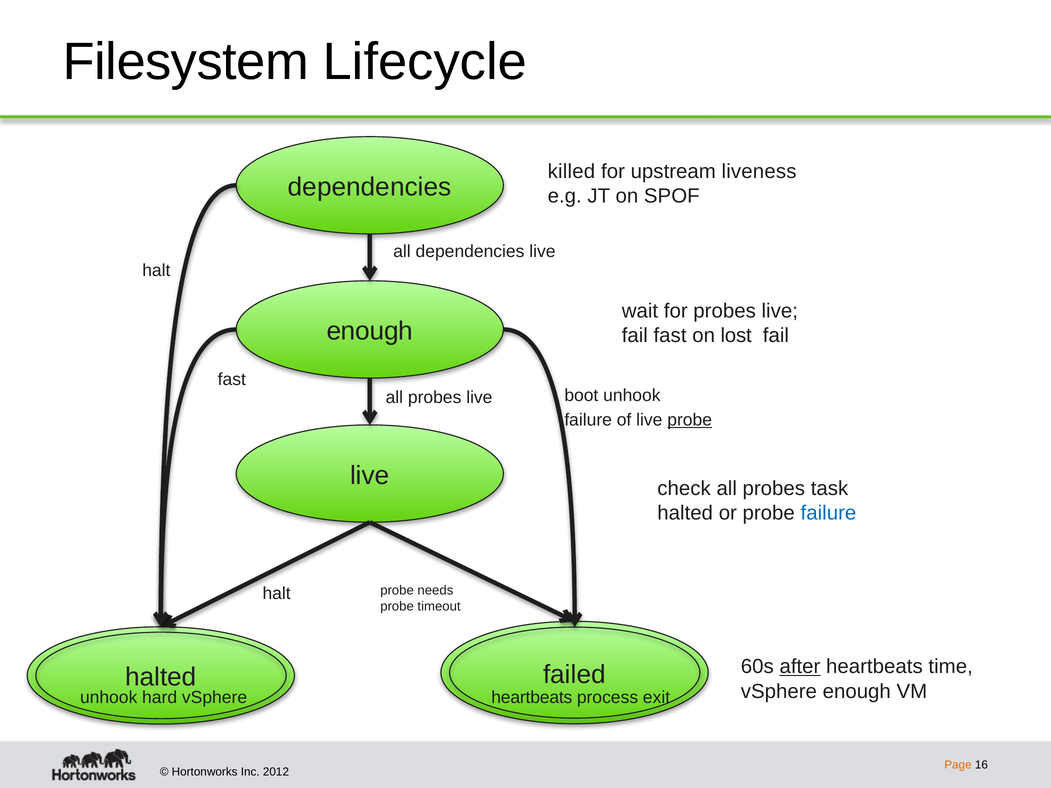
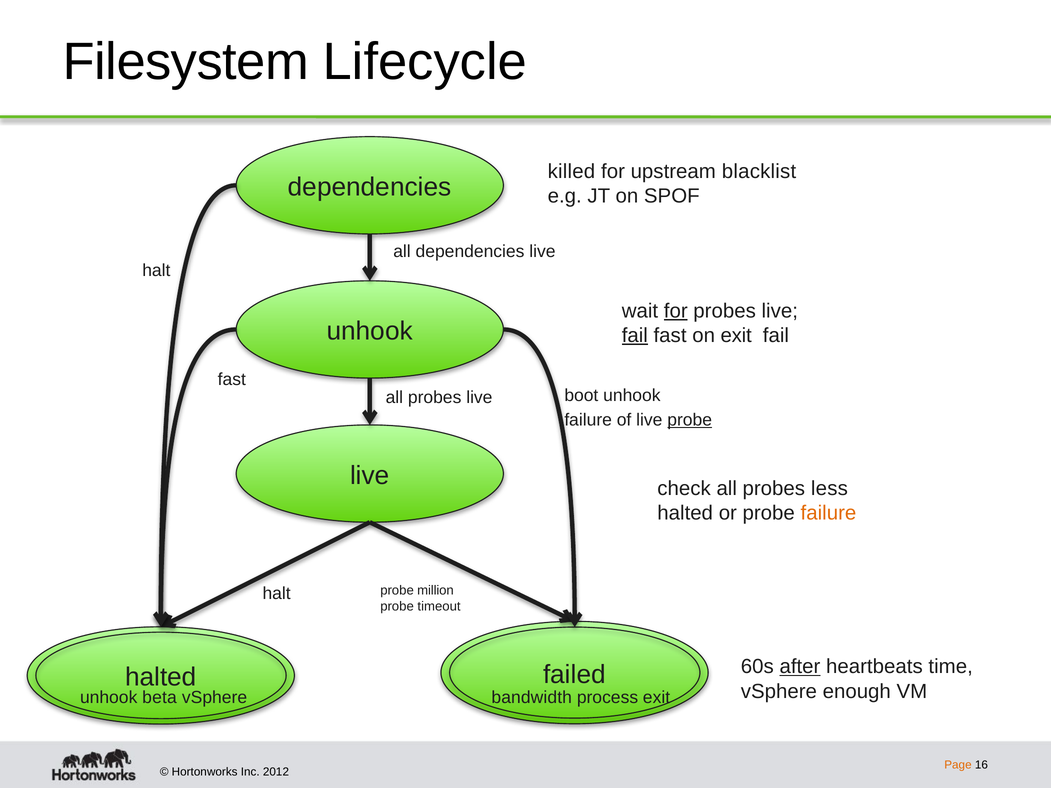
liveness: liveness -> blacklist
for at (676, 311) underline: none -> present
enough at (370, 331): enough -> unhook
fail at (635, 336) underline: none -> present
on lost: lost -> exit
task: task -> less
failure at (828, 513) colour: blue -> orange
needs: needs -> million
hard: hard -> beta
vSphere heartbeats: heartbeats -> bandwidth
